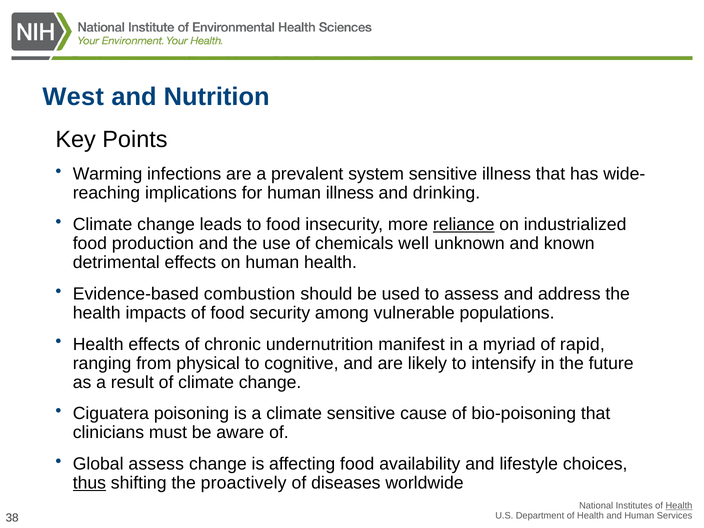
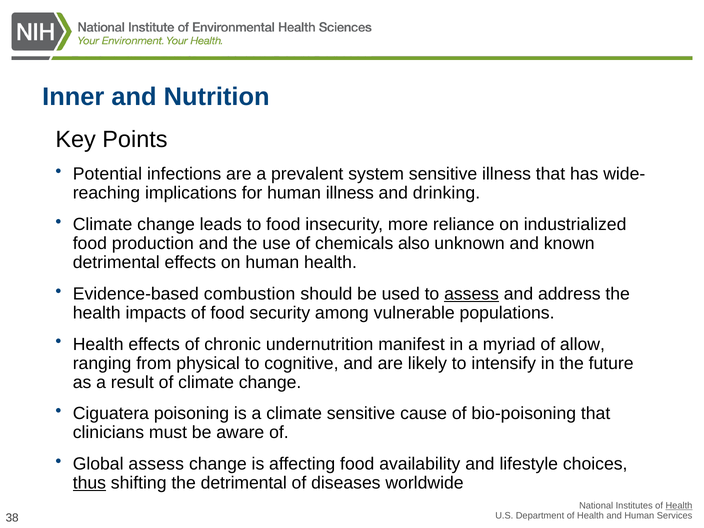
West: West -> Inner
Warming: Warming -> Potential
reliance underline: present -> none
well: well -> also
assess at (472, 294) underline: none -> present
rapid: rapid -> allow
the proactively: proactively -> detrimental
